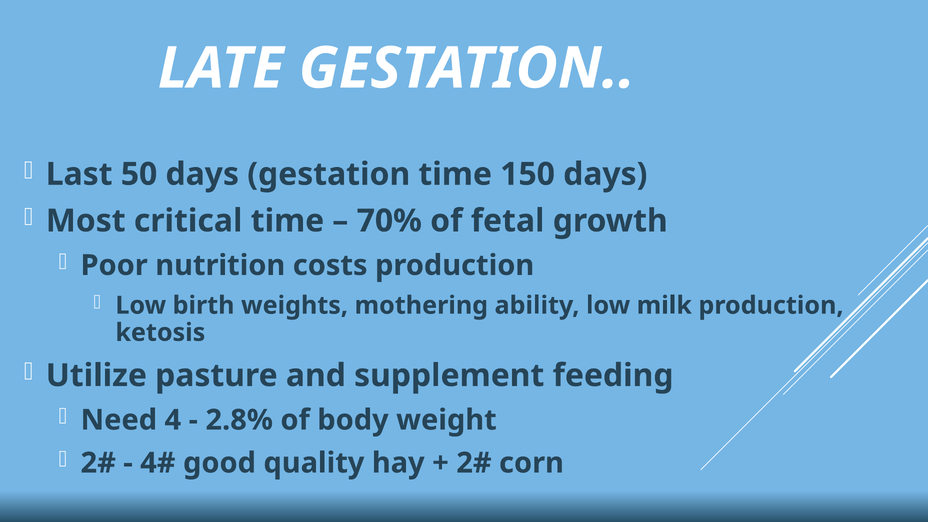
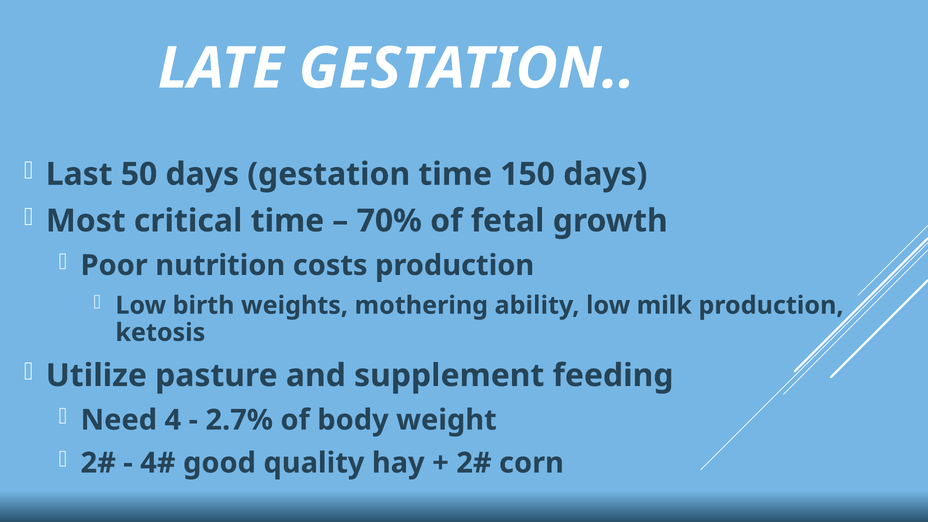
2.8%: 2.8% -> 2.7%
